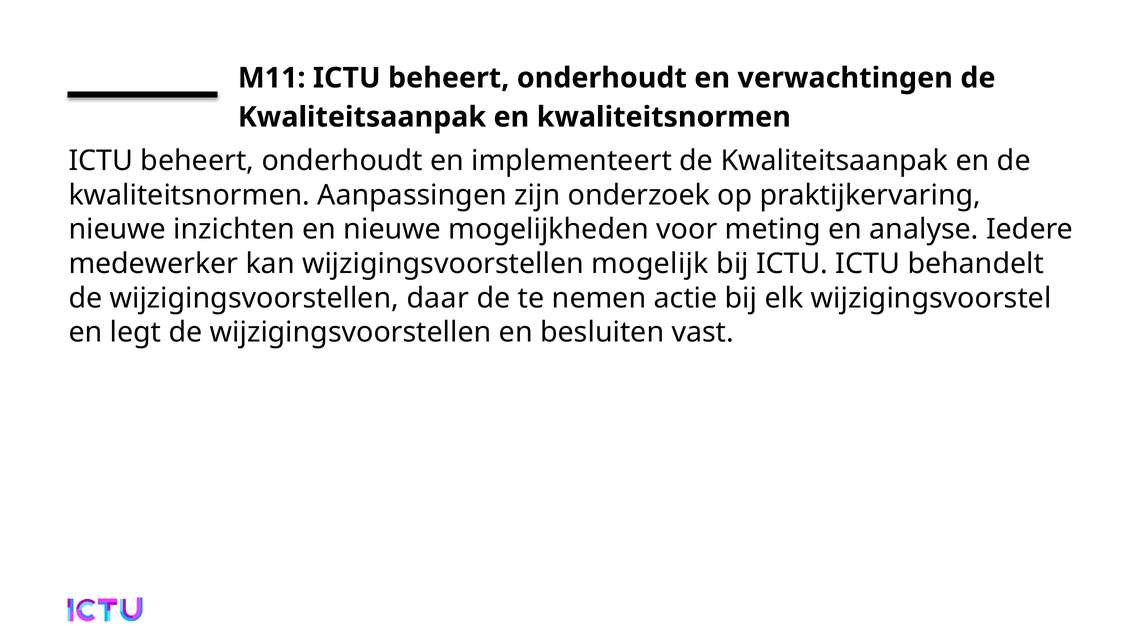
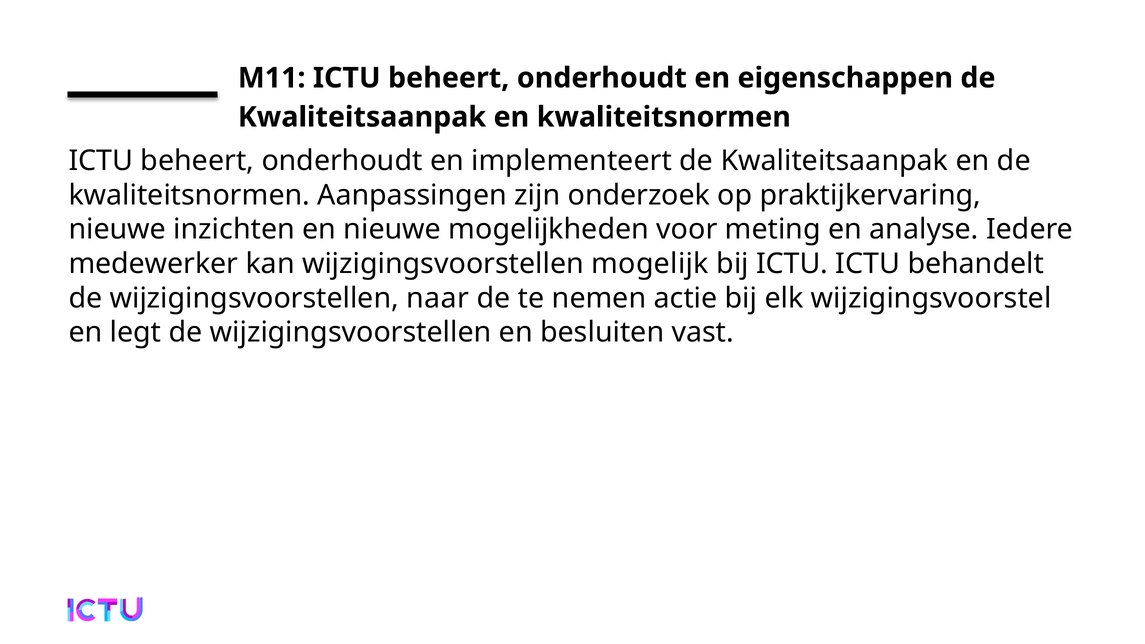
verwachtingen: verwachtingen -> eigenschappen
daar: daar -> naar
